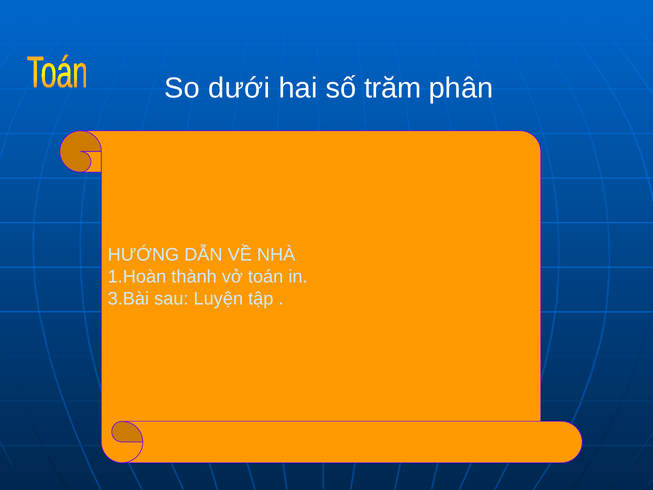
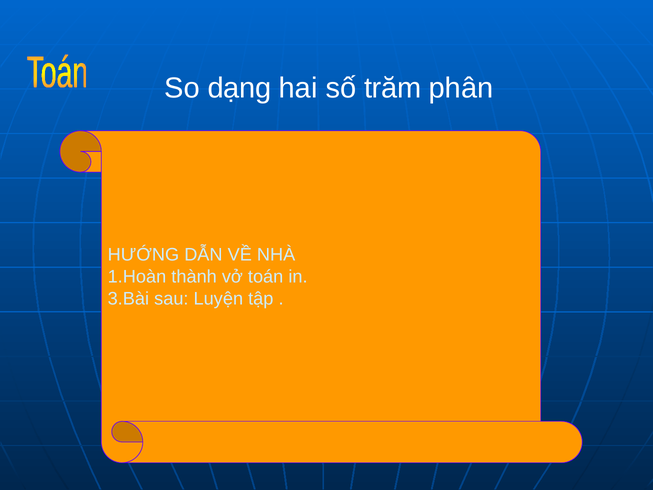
dưới: dưới -> dạng
